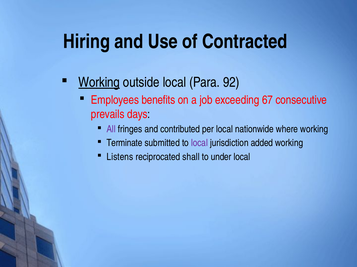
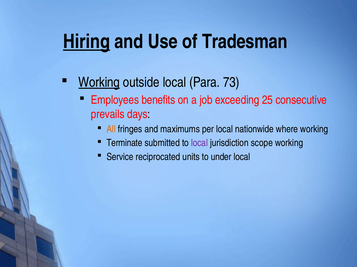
Hiring underline: none -> present
Contracted: Contracted -> Tradesman
92: 92 -> 73
67: 67 -> 25
All colour: purple -> orange
contributed: contributed -> maximums
added: added -> scope
Listens: Listens -> Service
shall: shall -> units
